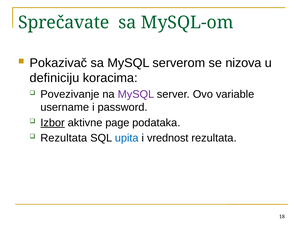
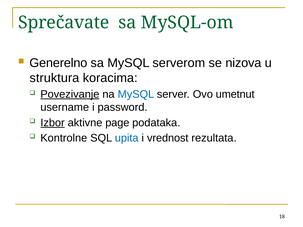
Pokazivač: Pokazivač -> Generelno
definiciju: definiciju -> struktura
Povezivanje underline: none -> present
MySQL at (136, 94) colour: purple -> blue
variable: variable -> umetnut
Rezultata at (64, 138): Rezultata -> Kontrolne
